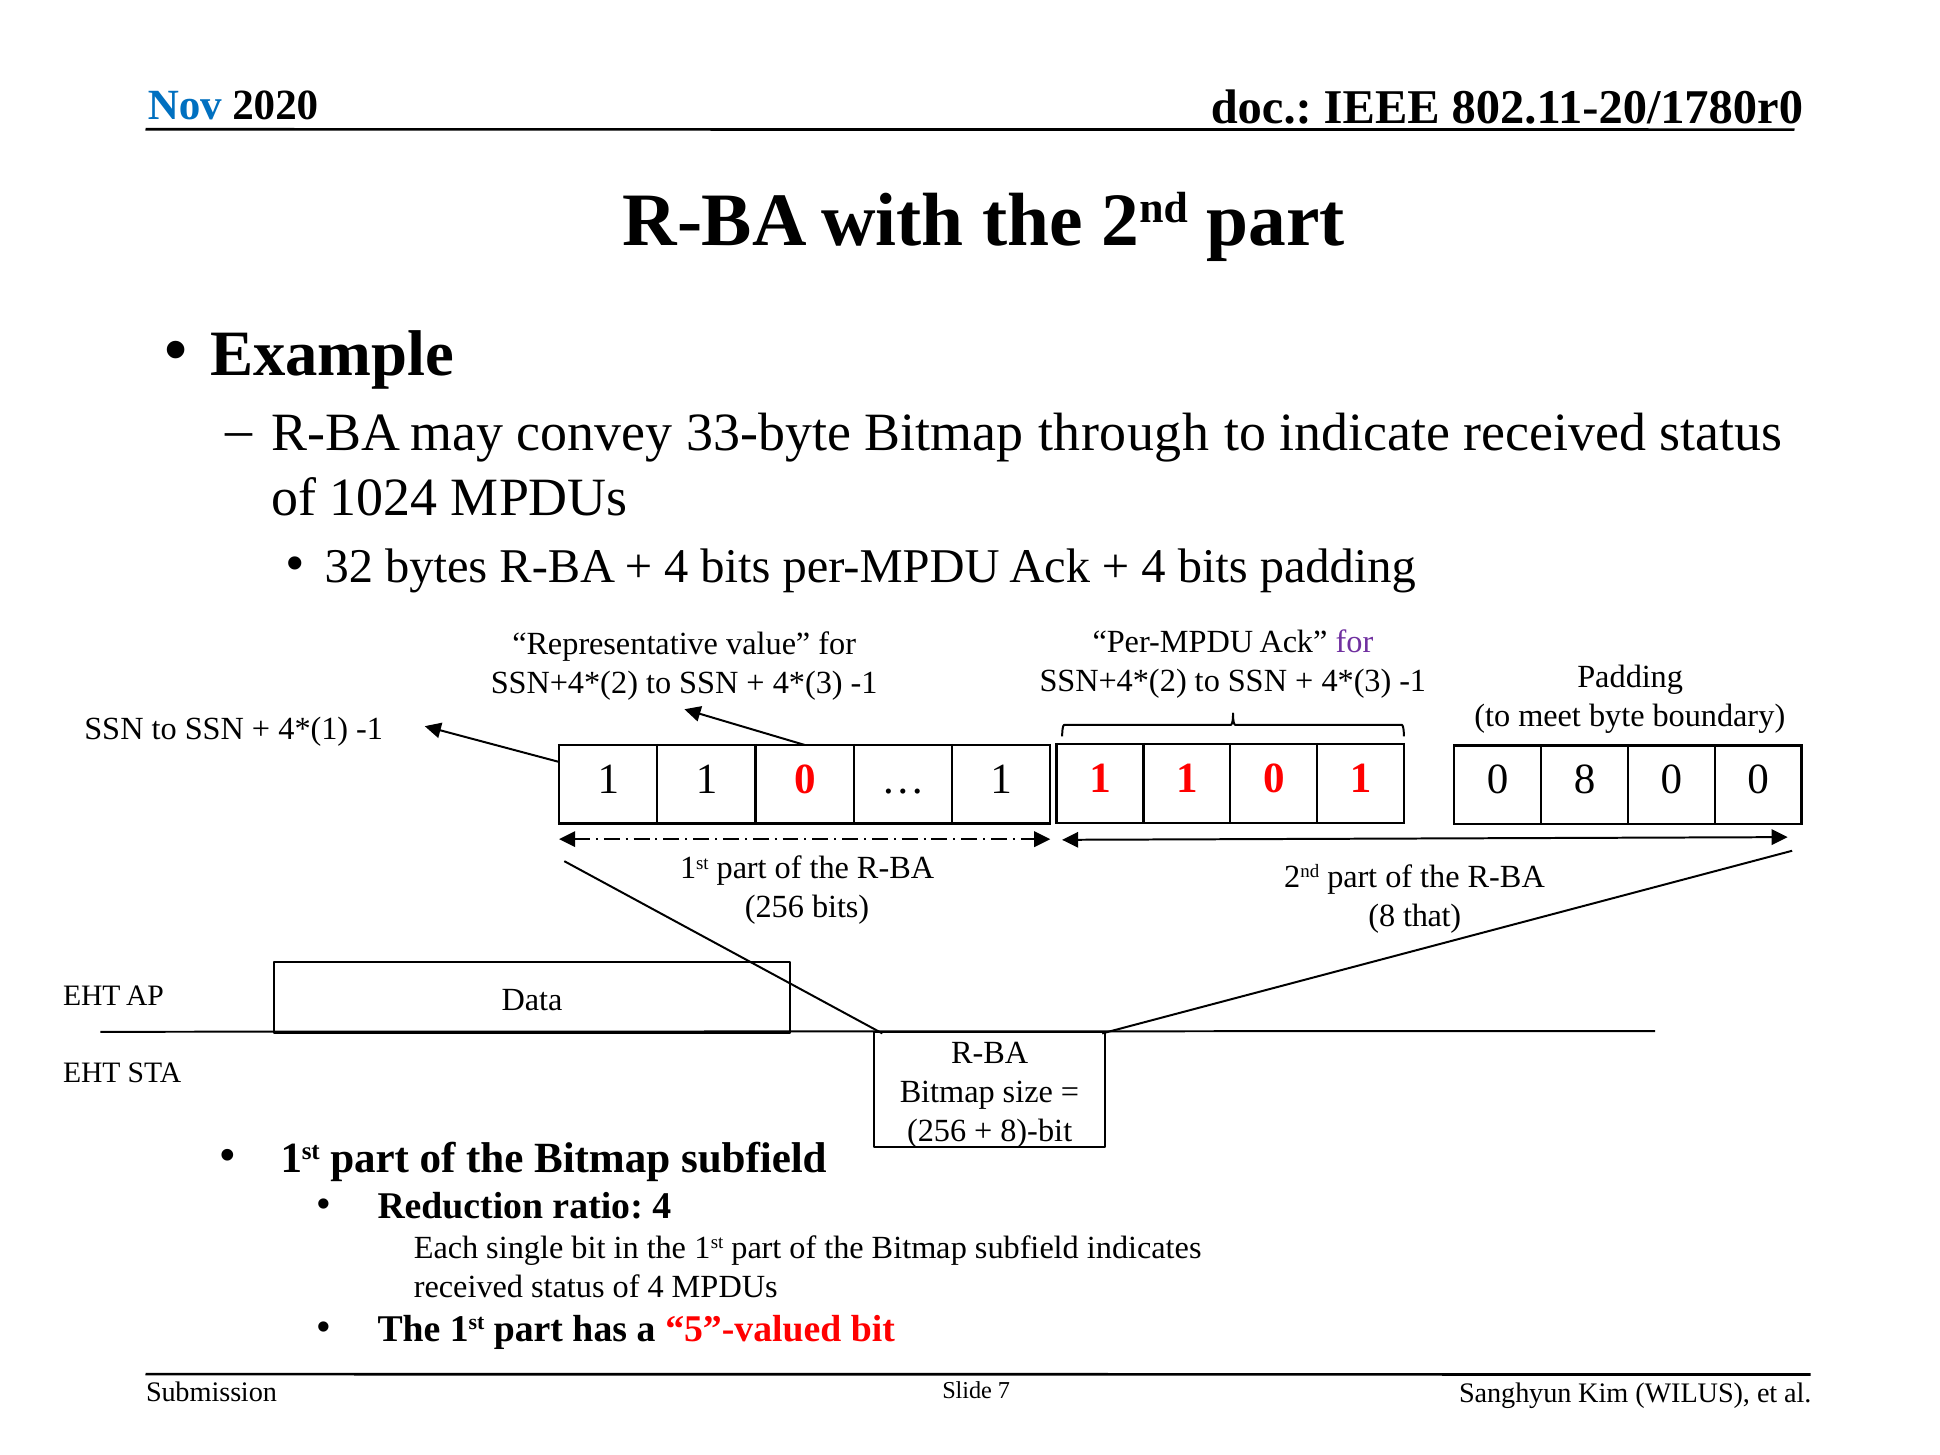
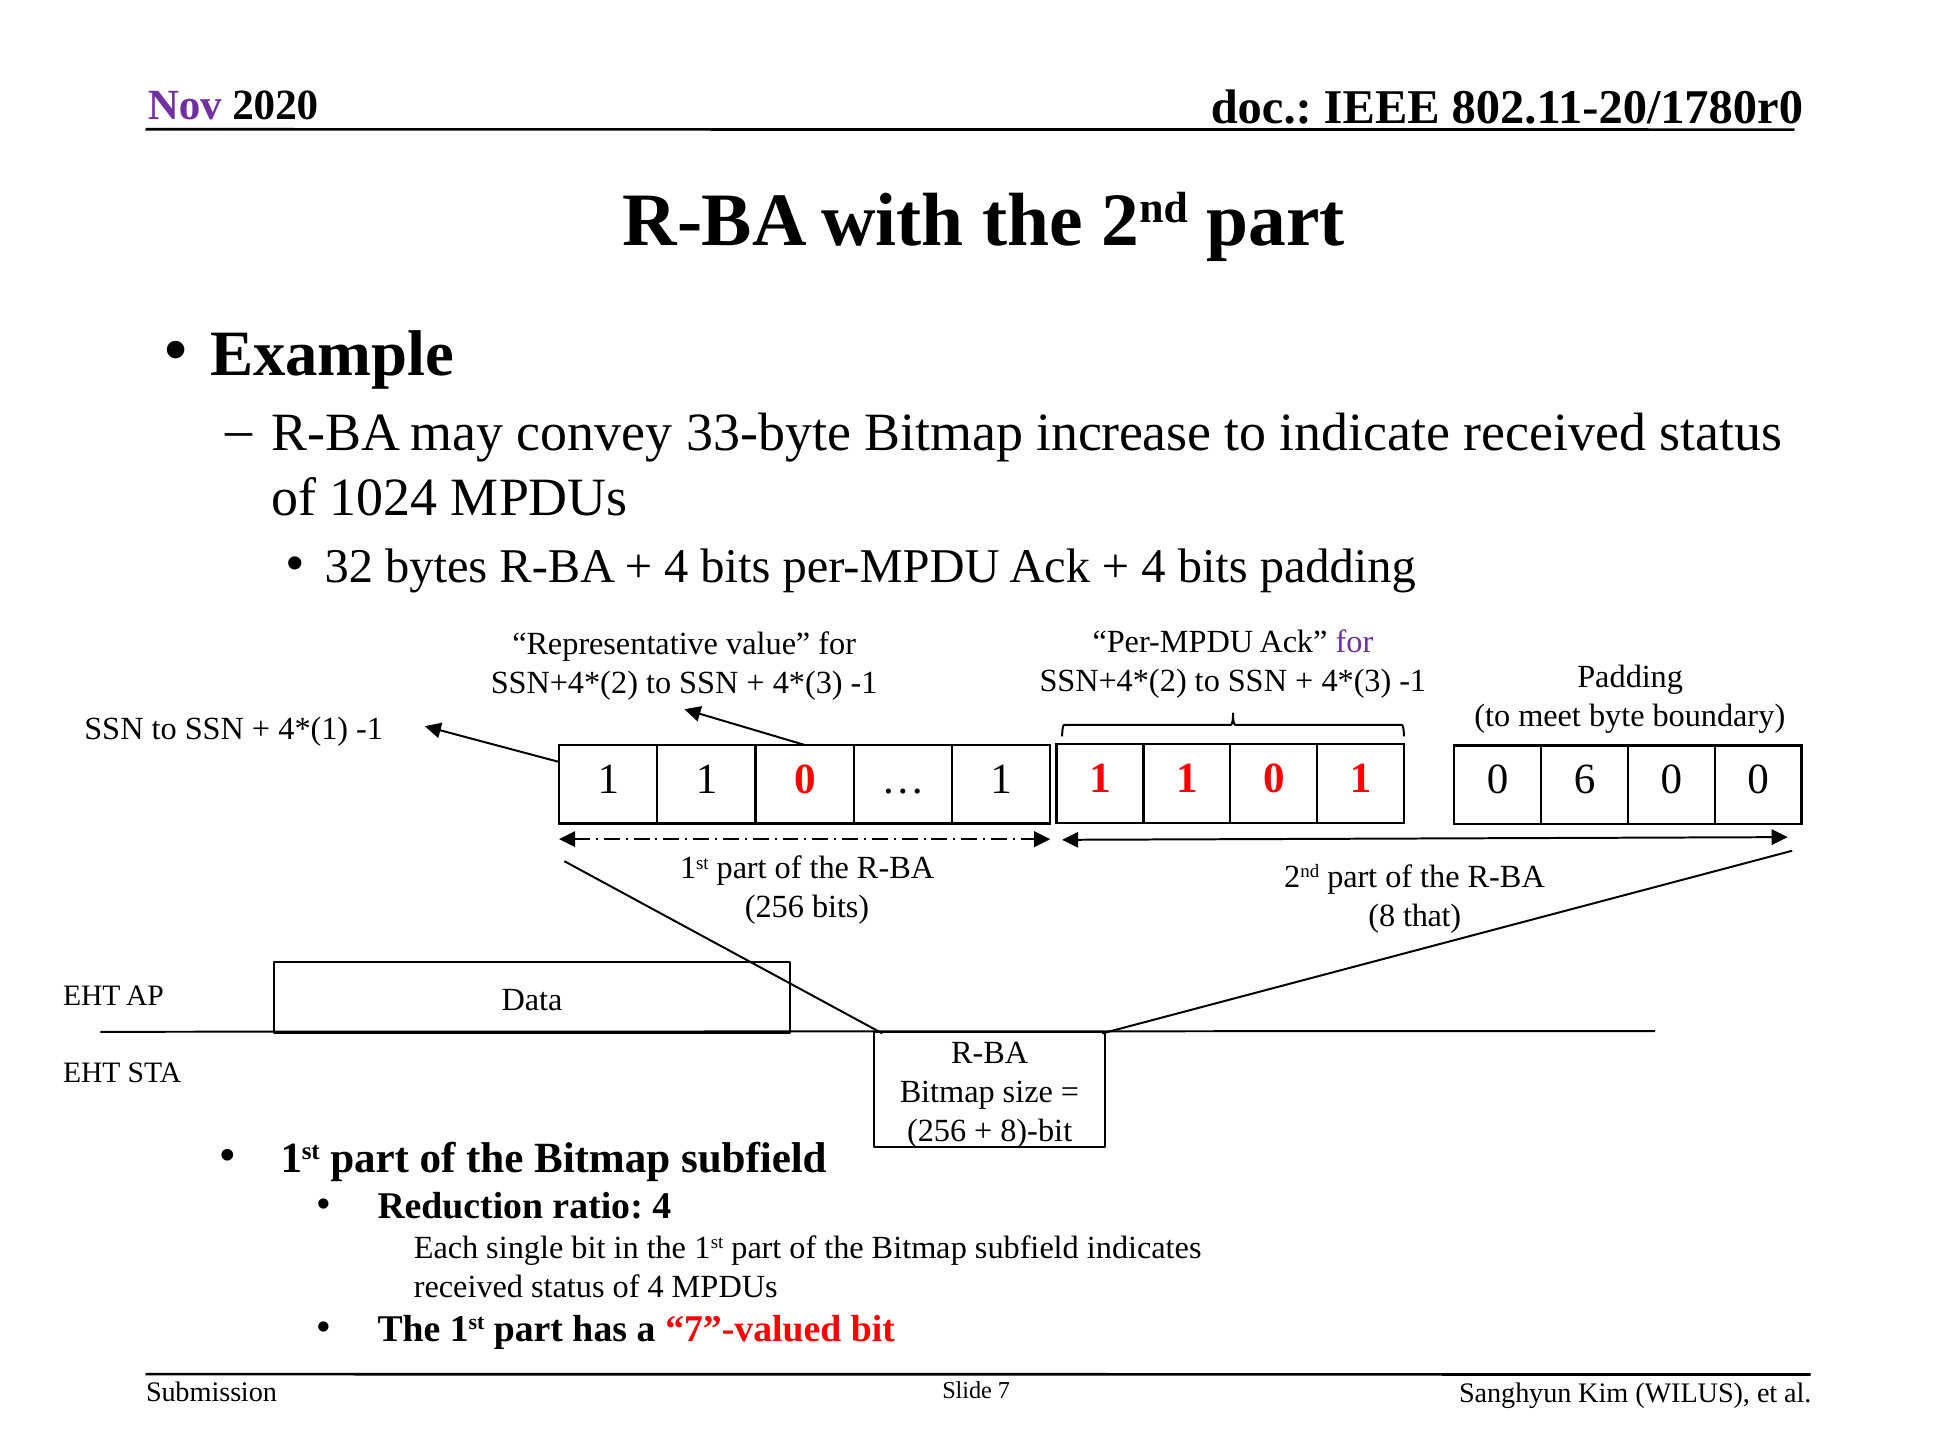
Nov colour: blue -> purple
through: through -> increase
0 8: 8 -> 6
5”-valued: 5”-valued -> 7”-valued
